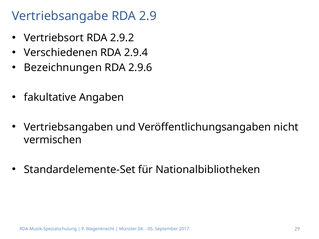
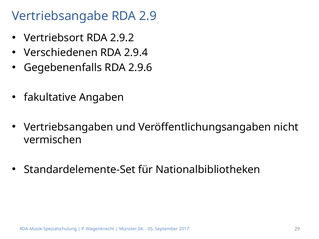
Bezeichnungen: Bezeichnungen -> Gegebenenfalls
